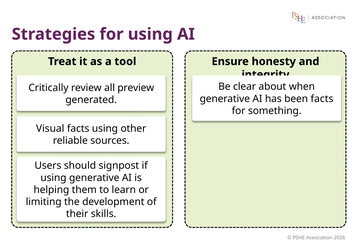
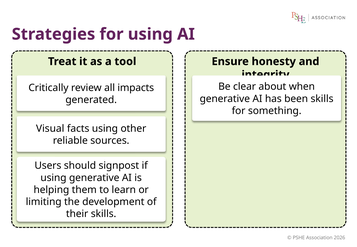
preview: preview -> impacts
been facts: facts -> skills
